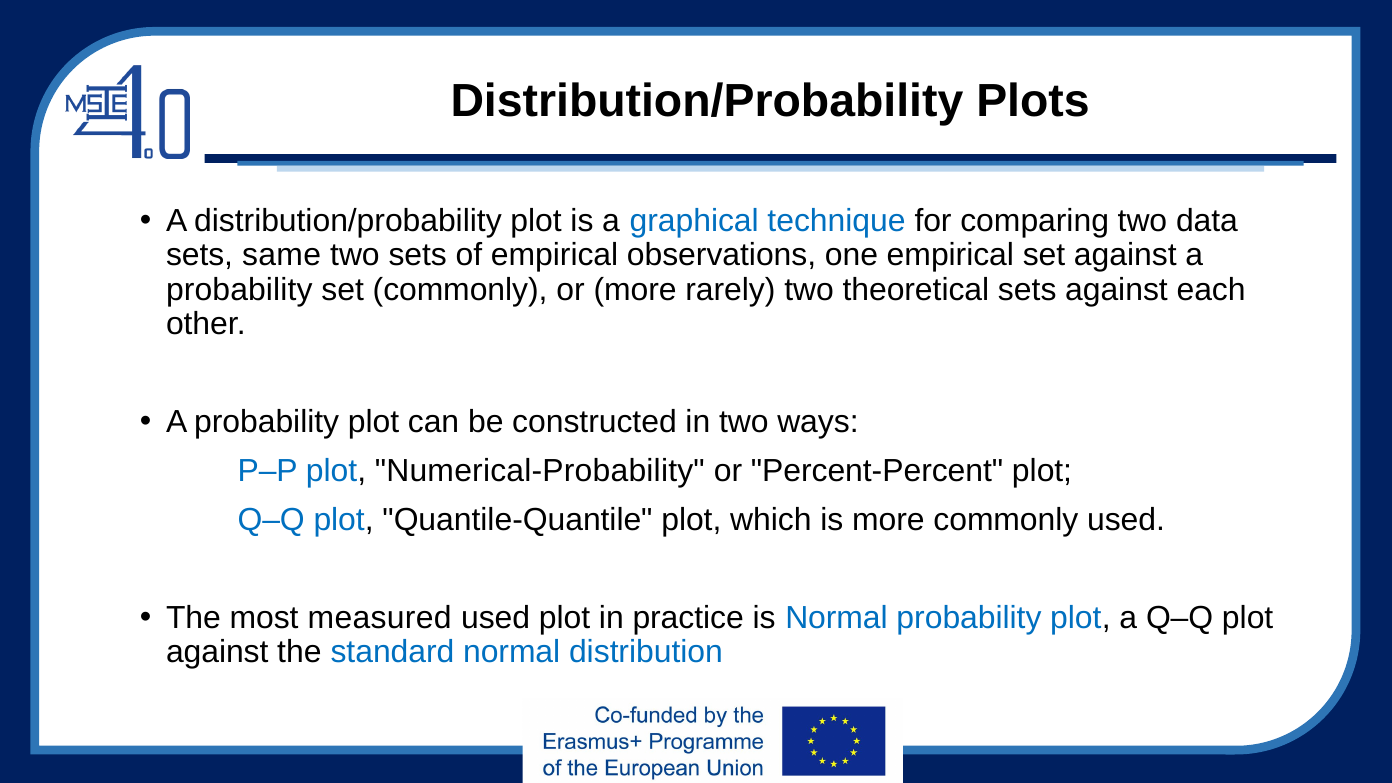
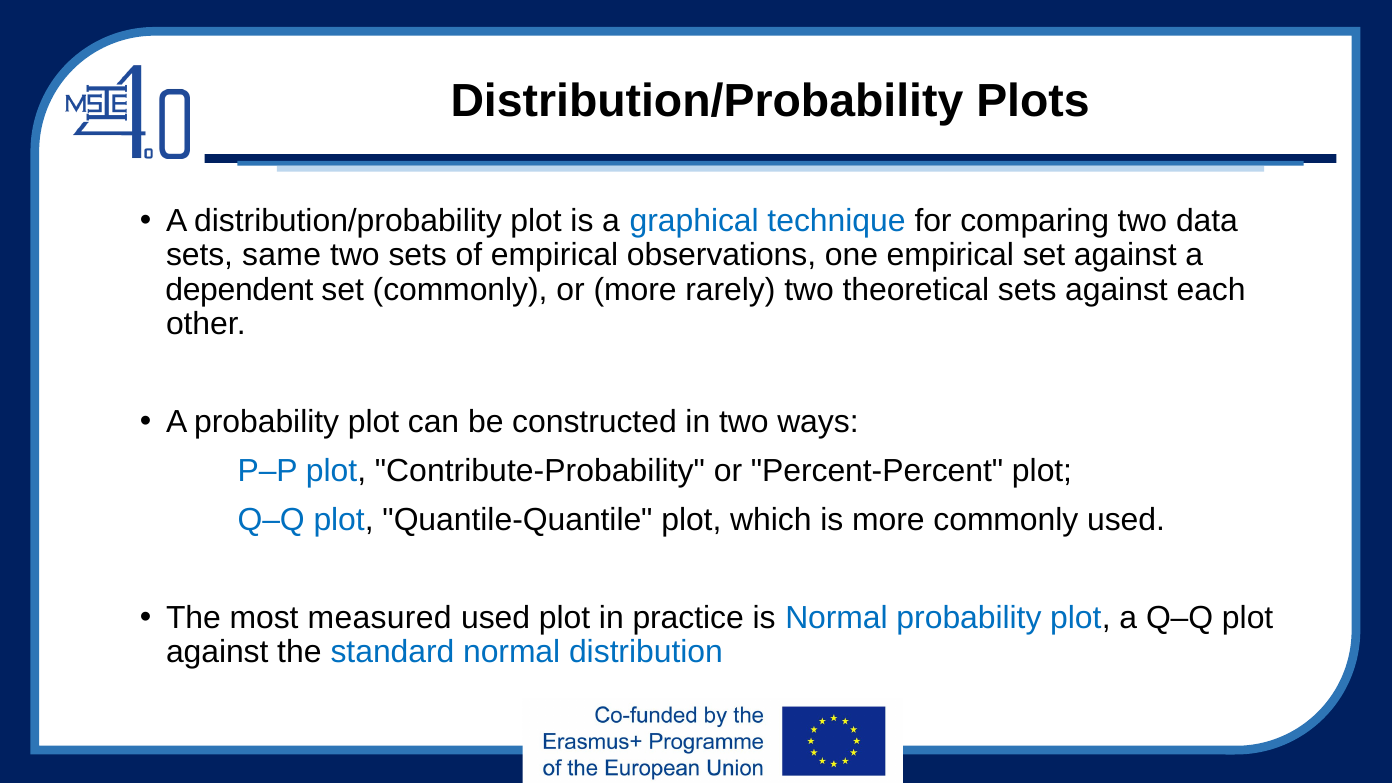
probability at (239, 290): probability -> dependent
Numerical-Probability: Numerical-Probability -> Contribute-Probability
